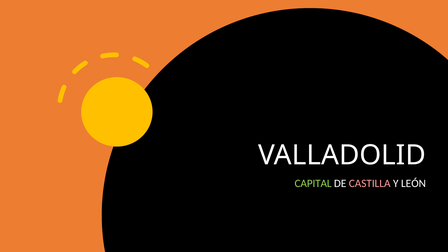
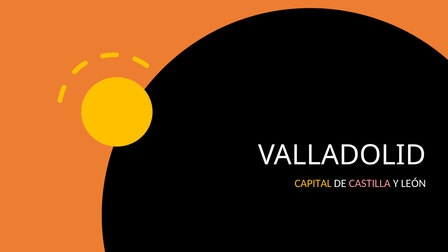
CAPITAL colour: light green -> yellow
